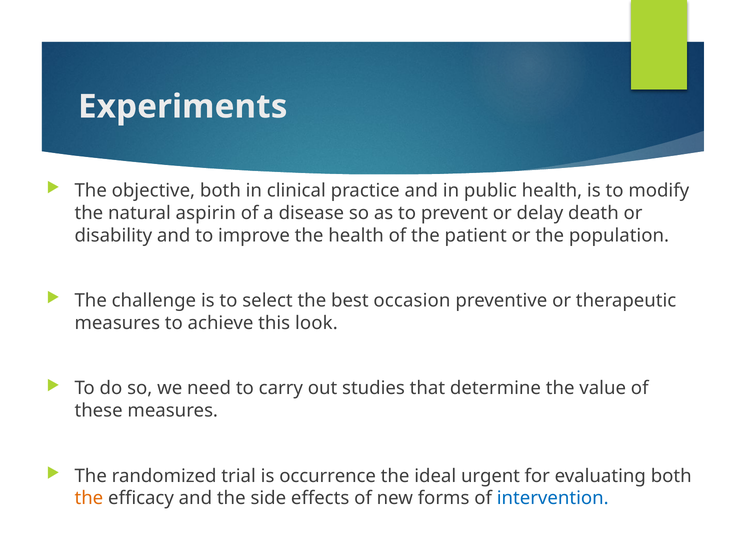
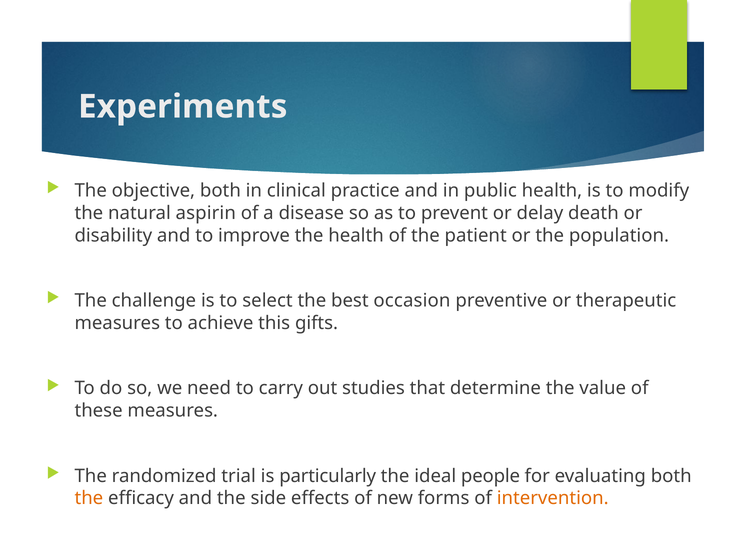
look: look -> gifts
occurrence: occurrence -> particularly
urgent: urgent -> people
intervention colour: blue -> orange
